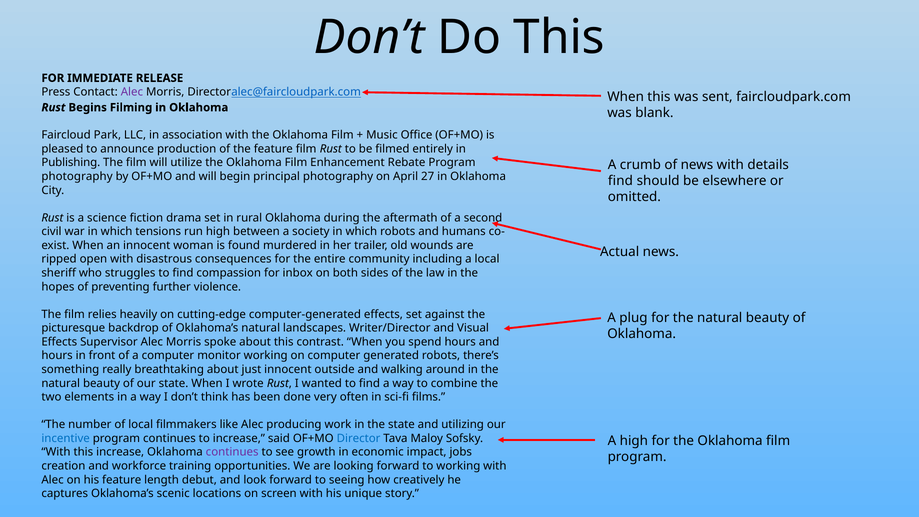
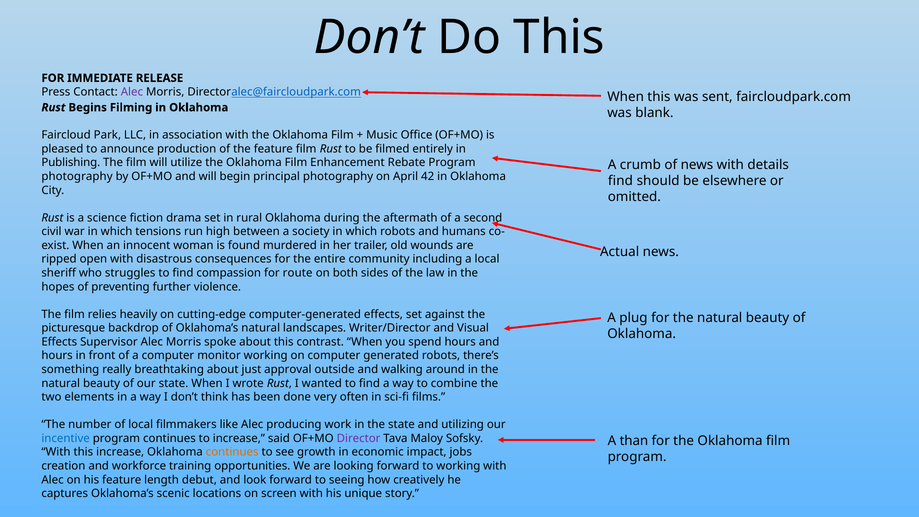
27: 27 -> 42
inbox: inbox -> route
just innocent: innocent -> approval
Director colour: blue -> purple
A high: high -> than
continues at (232, 452) colour: purple -> orange
